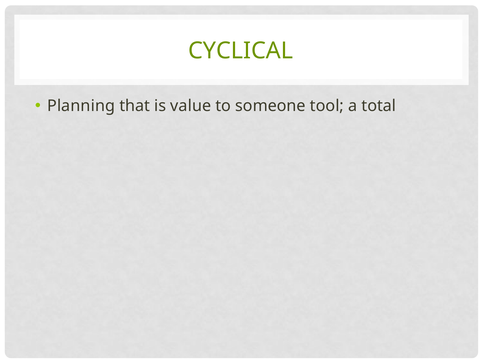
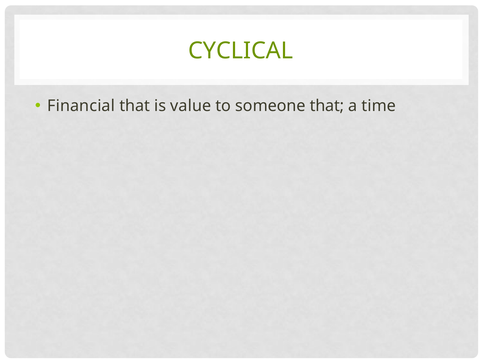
Planning: Planning -> Financial
someone tool: tool -> that
total: total -> time
